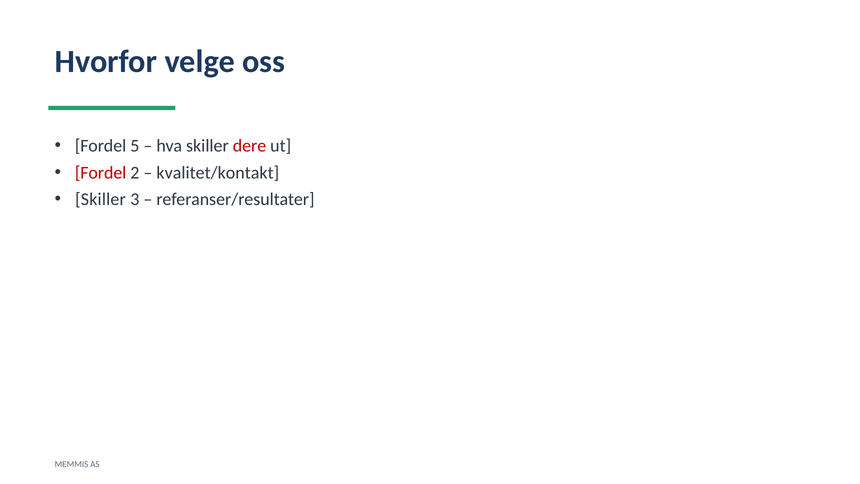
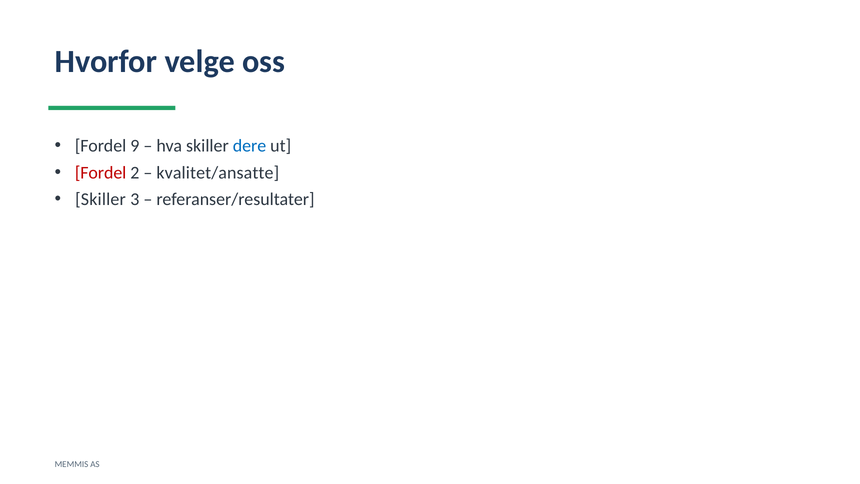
5: 5 -> 9
dere colour: red -> blue
kvalitet/kontakt: kvalitet/kontakt -> kvalitet/ansatte
